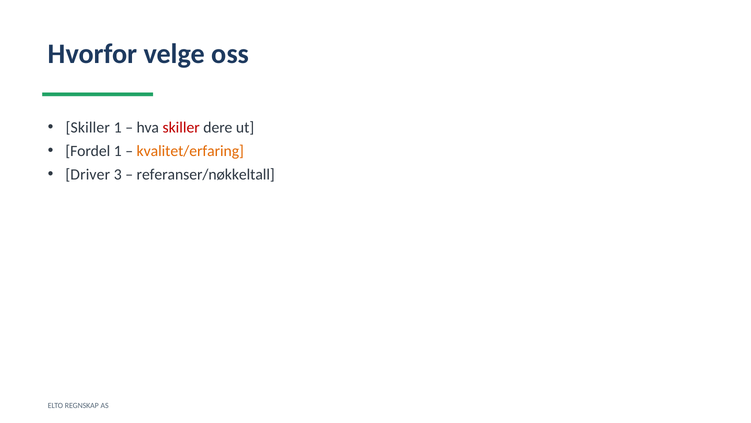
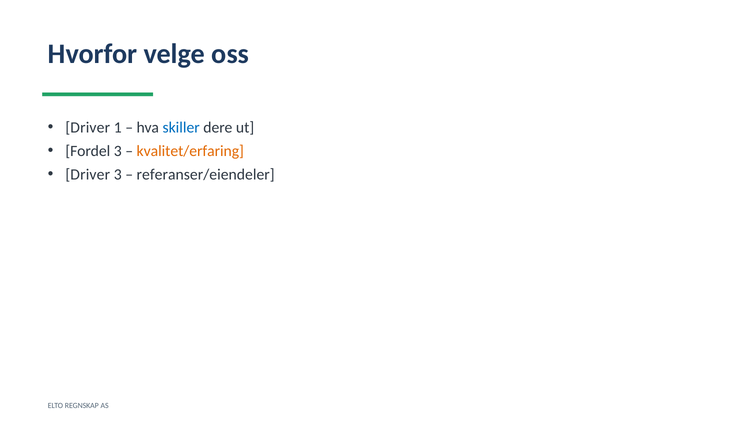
Skiller at (88, 127): Skiller -> Driver
skiller at (181, 127) colour: red -> blue
Fordel 1: 1 -> 3
referanser/nøkkeltall: referanser/nøkkeltall -> referanser/eiendeler
